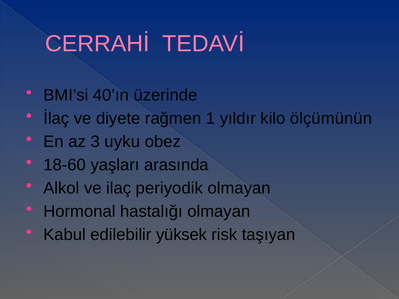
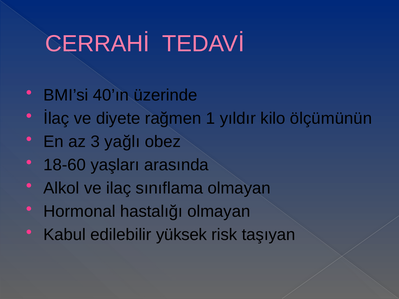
uyku: uyku -> yağlı
periyodik: periyodik -> sınıflama
